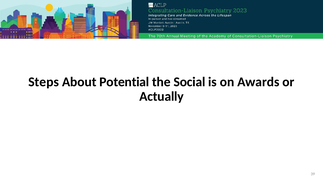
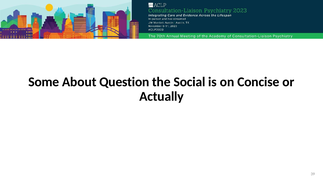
Steps: Steps -> Some
Potential: Potential -> Question
Awards: Awards -> Concise
